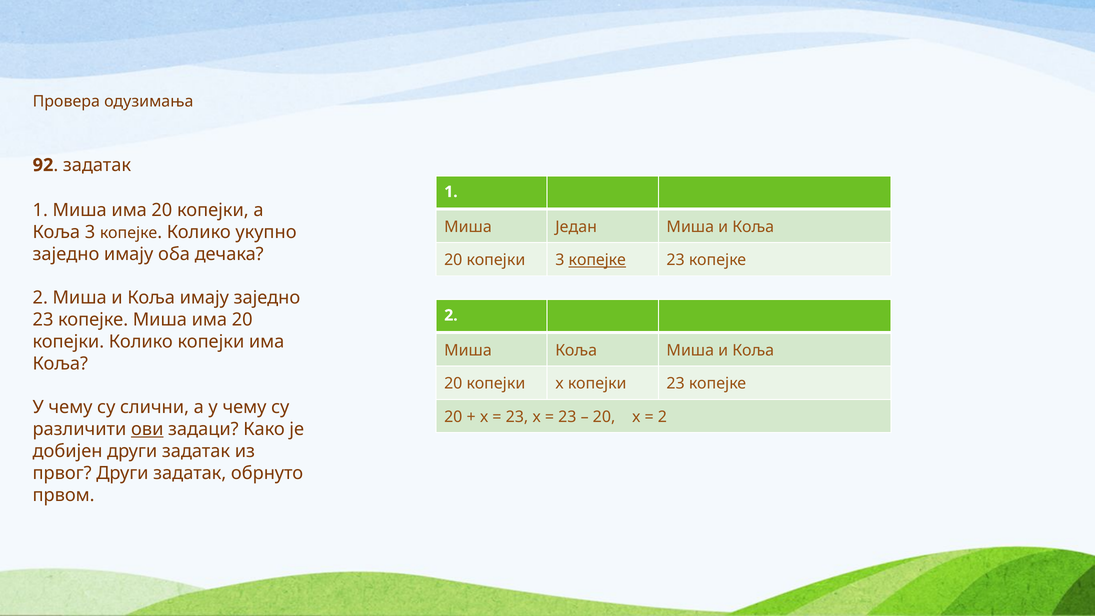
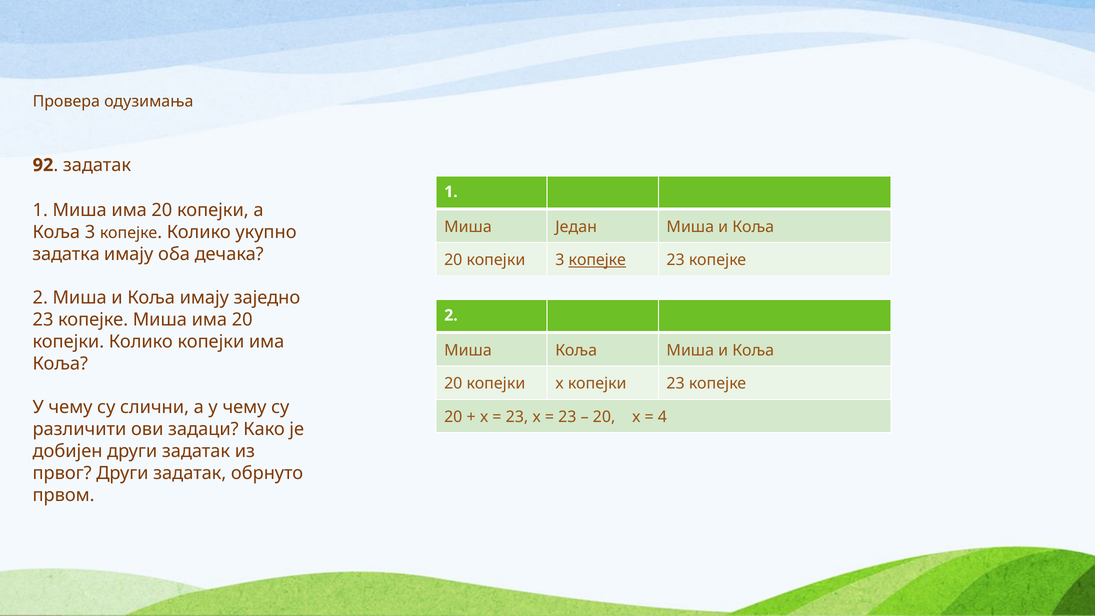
заједно at (66, 254): заједно -> задатка
2 at (662, 417): 2 -> 4
ови underline: present -> none
